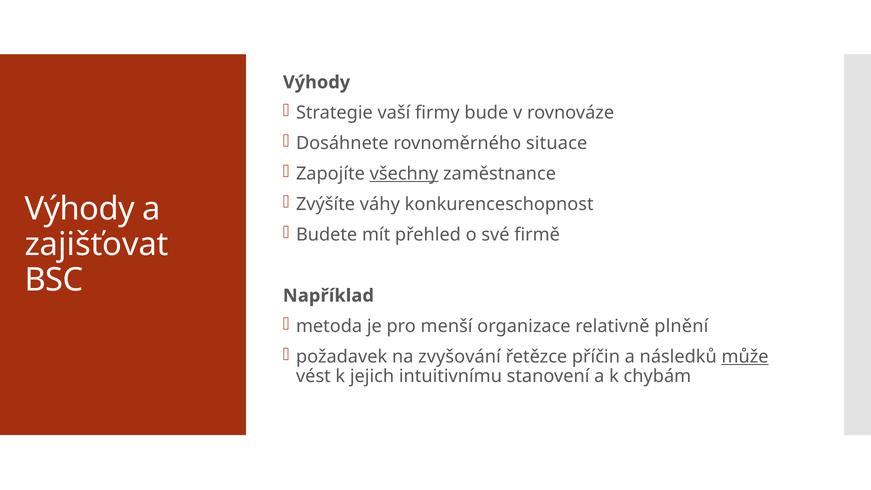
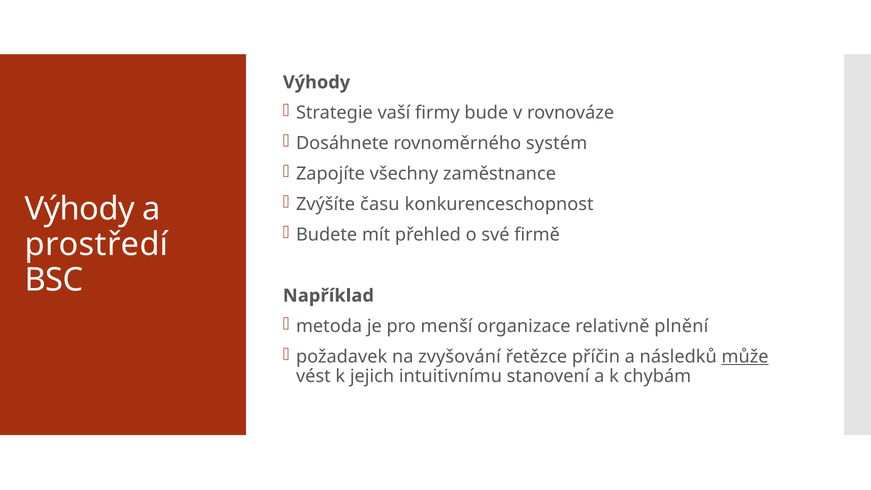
situace: situace -> systém
všechny underline: present -> none
váhy: váhy -> času
zajišťovat: zajišťovat -> prostředí
